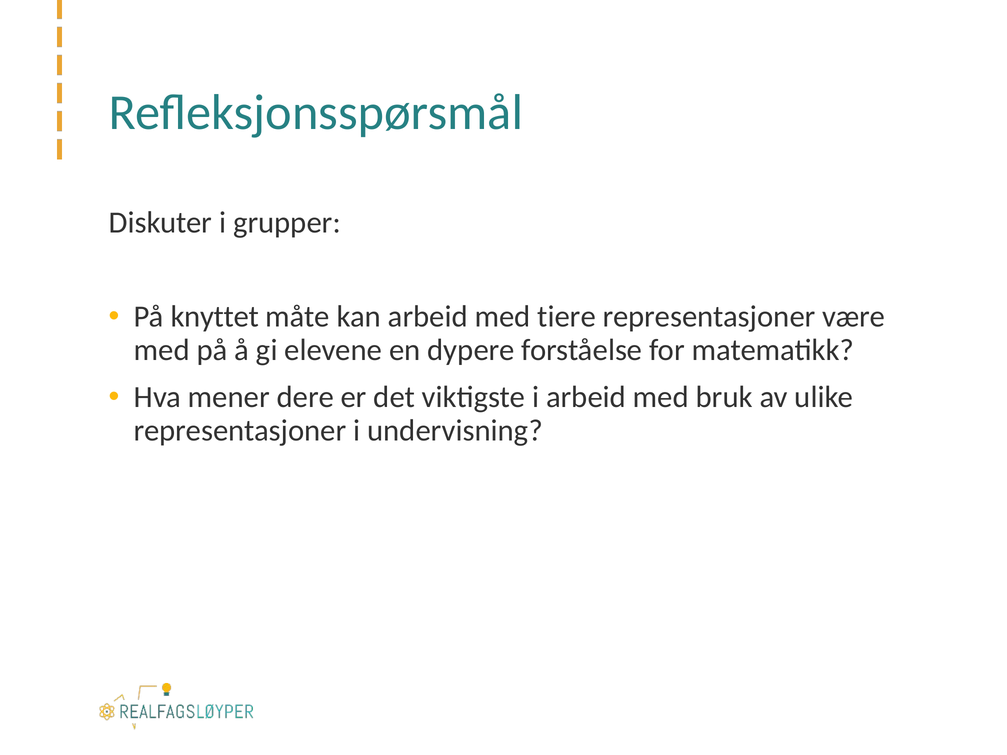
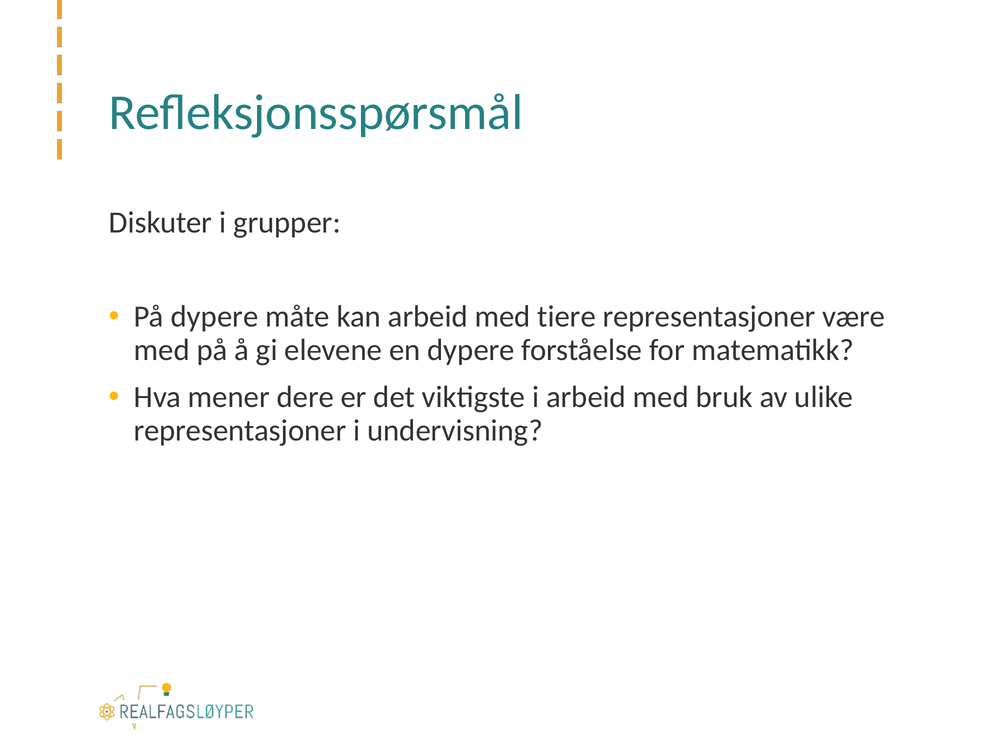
På knyttet: knyttet -> dypere
